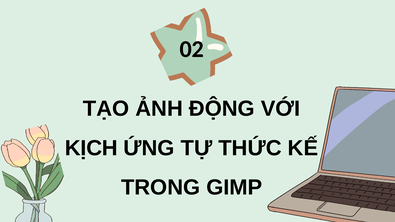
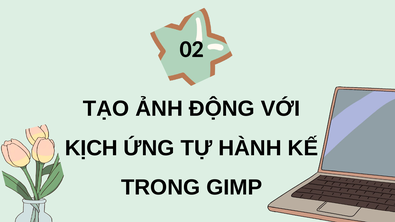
THỨC: THỨC -> HÀNH
